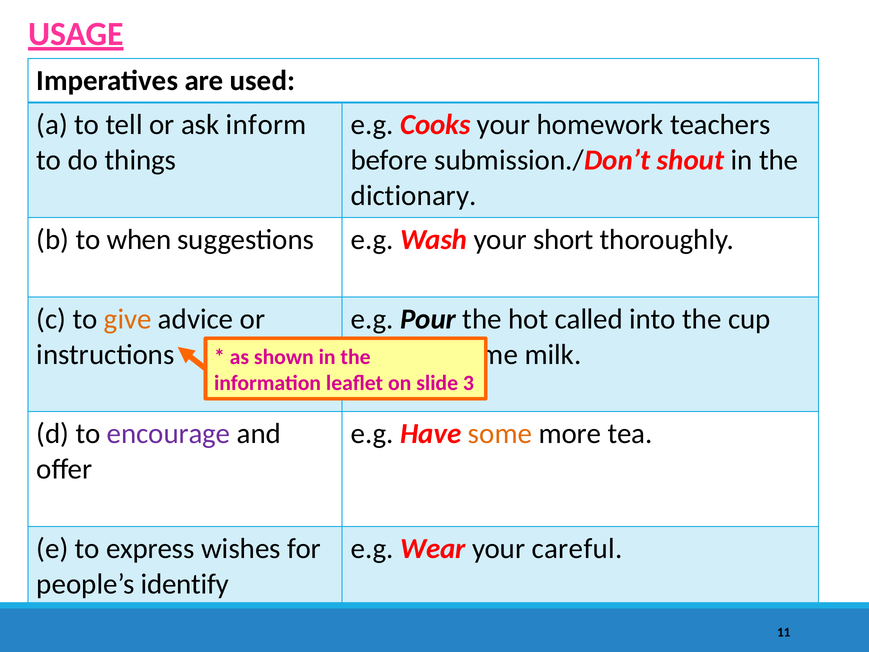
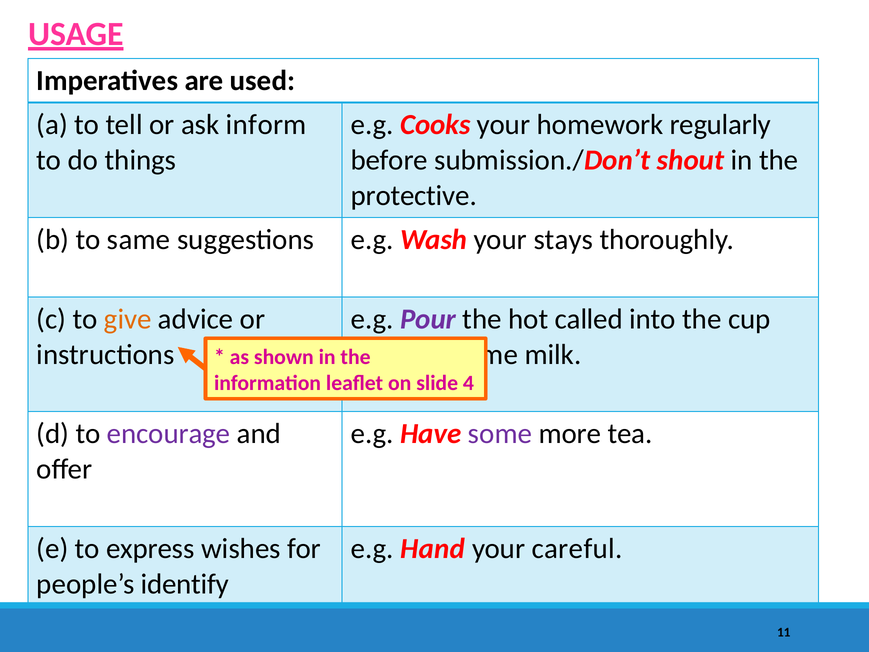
teachers: teachers -> regularly
dictionary: dictionary -> protective
when: when -> same
short: short -> stays
Pour colour: black -> purple
3: 3 -> 4
some at (500, 434) colour: orange -> purple
Wear: Wear -> Hand
